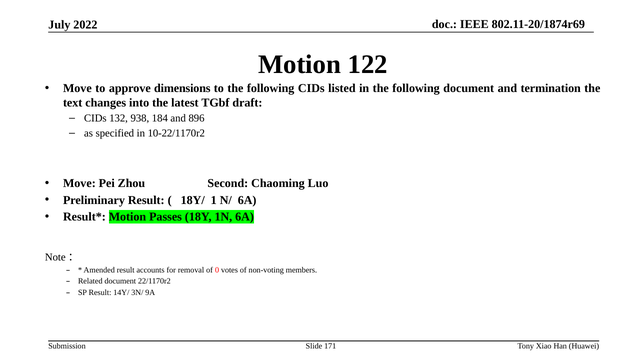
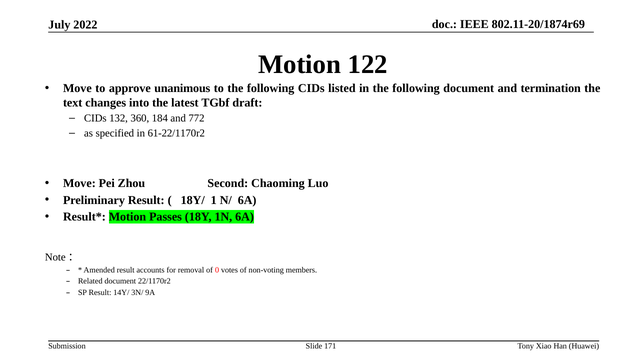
dimensions: dimensions -> unanimous
938: 938 -> 360
896: 896 -> 772
10-22/1170r2: 10-22/1170r2 -> 61-22/1170r2
